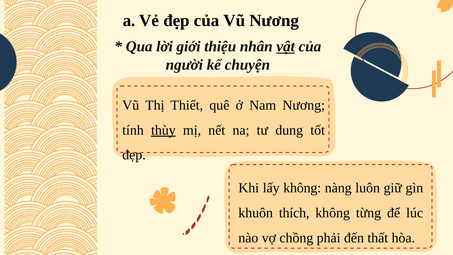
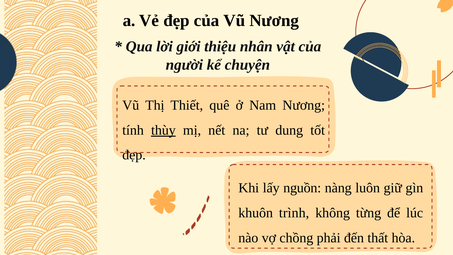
vật underline: present -> none
lấy không: không -> nguồn
thích: thích -> trình
